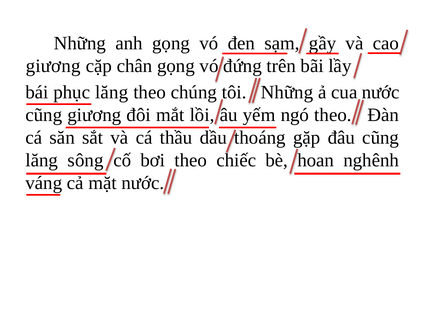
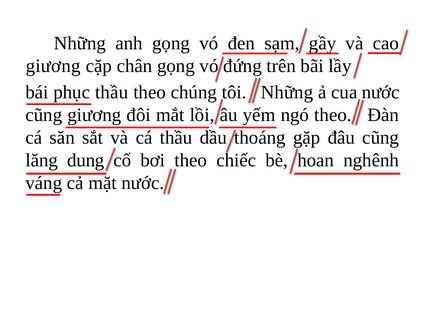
phục lăng: lăng -> thầu
sông: sông -> dung
